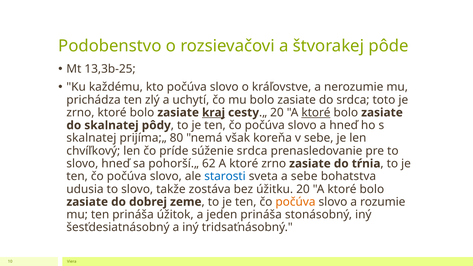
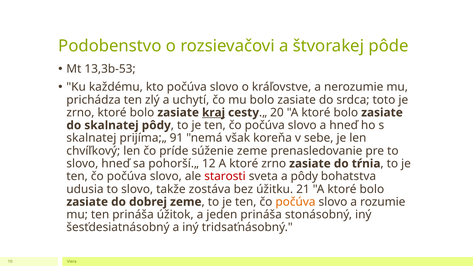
13,3b-25: 13,3b-25 -> 13,3b-53
ktoré at (316, 113) underline: present -> none
80: 80 -> 91
súženie srdca: srdca -> zeme
62: 62 -> 12
starosti colour: blue -> red
a sebe: sebe -> pôdy
úžitku 20: 20 -> 21
